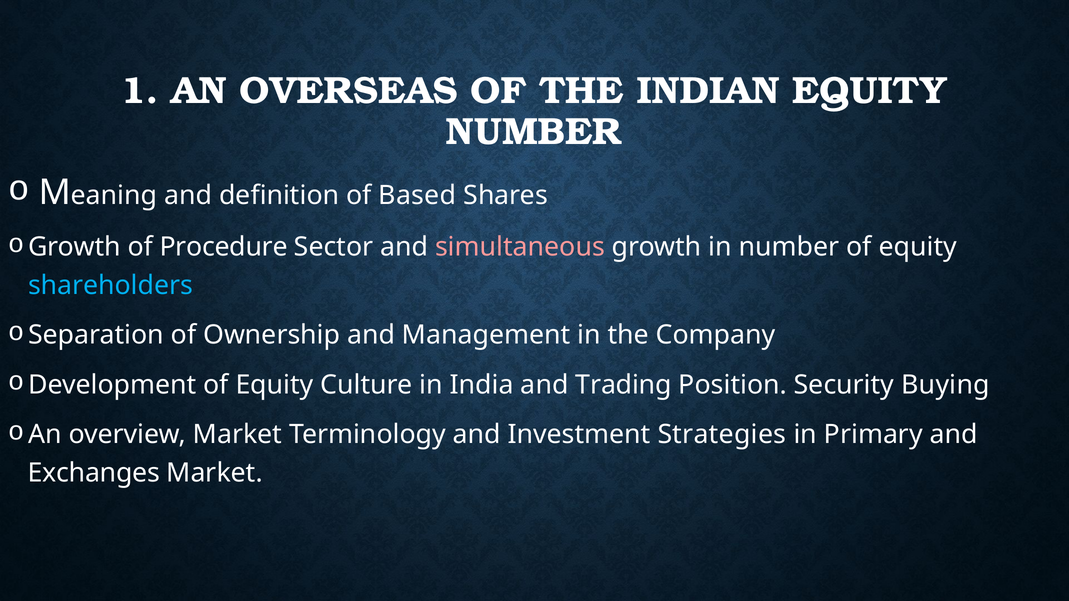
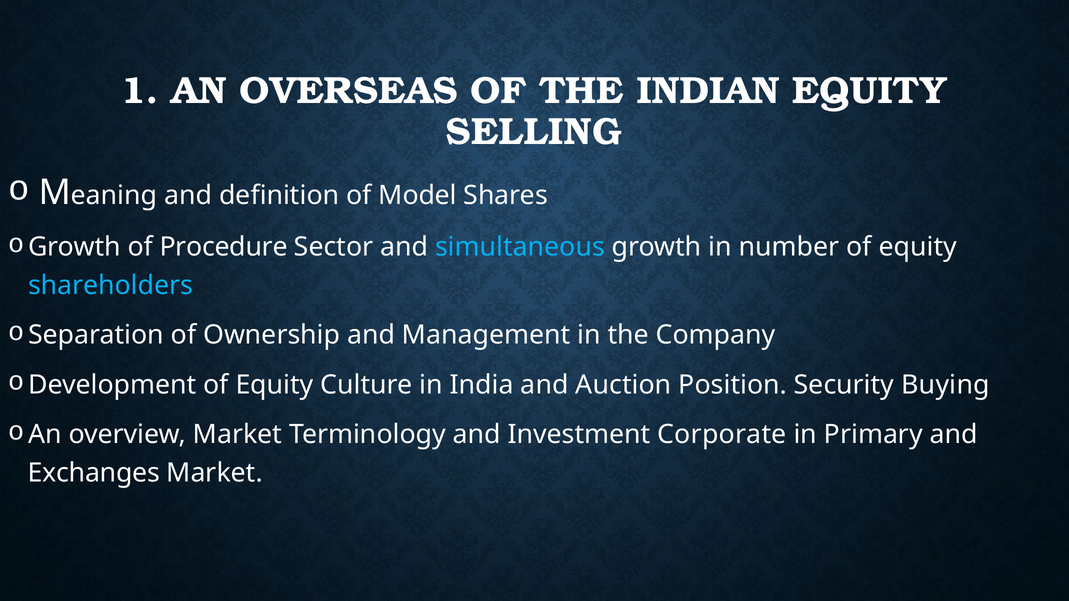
NUMBER at (534, 132): NUMBER -> SELLING
Based: Based -> Model
simultaneous colour: pink -> light blue
Trading: Trading -> Auction
Strategies: Strategies -> Corporate
